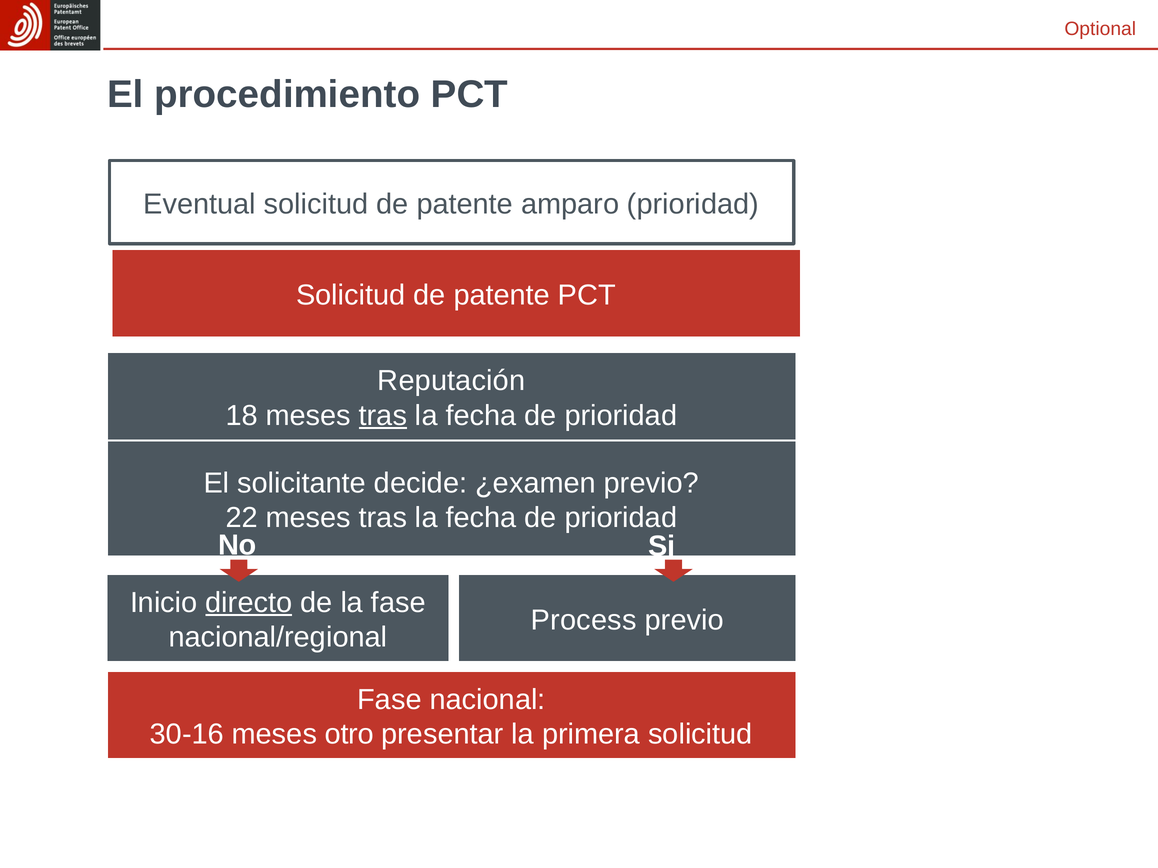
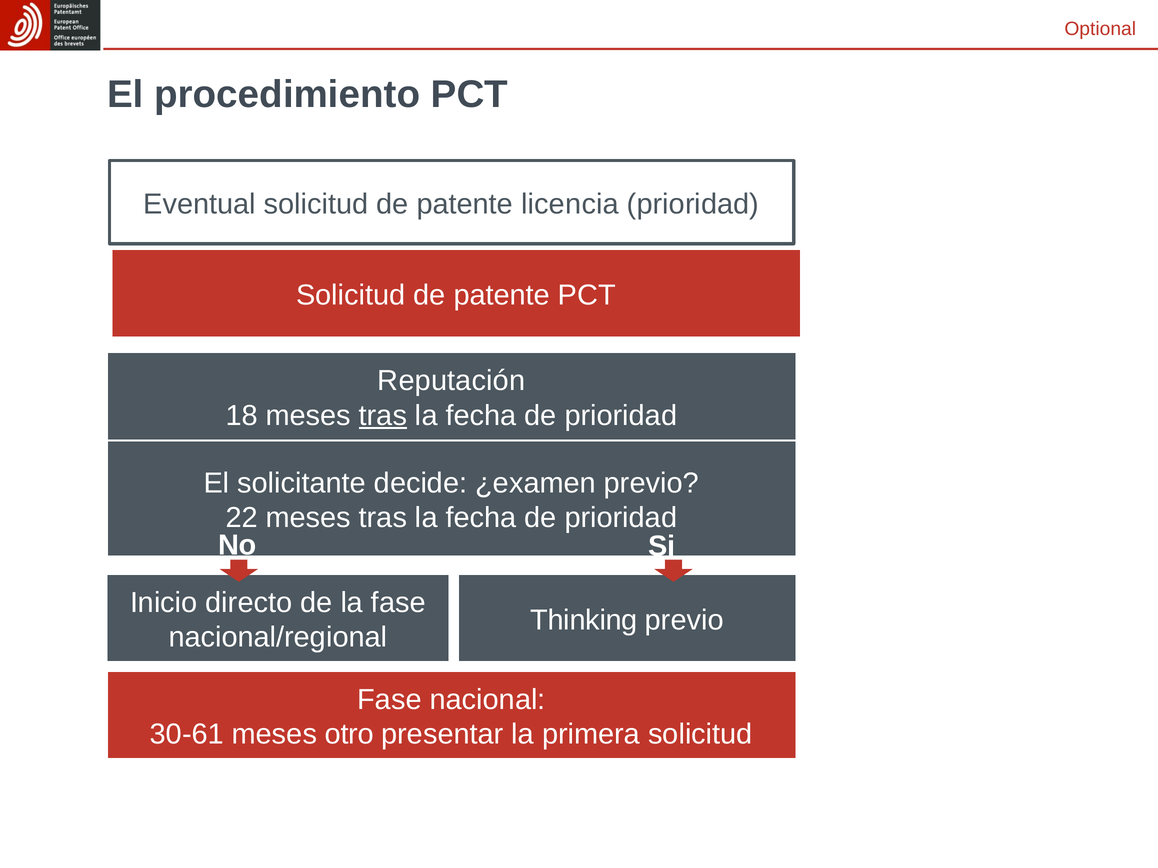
amparo: amparo -> licencia
directo underline: present -> none
Process: Process -> Thinking
30-16: 30-16 -> 30-61
